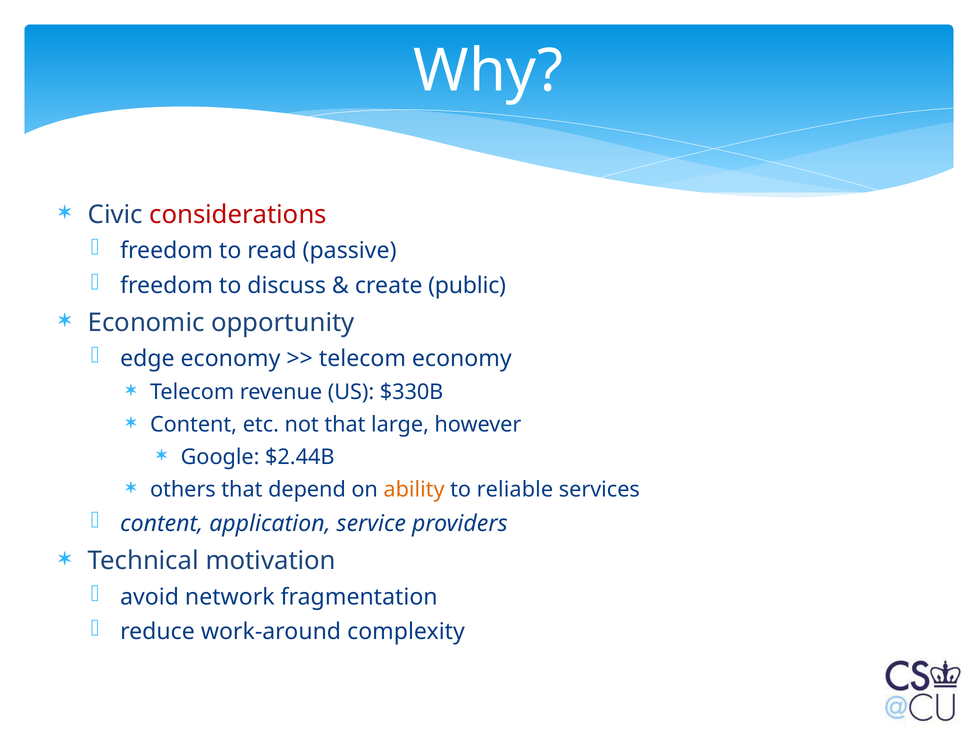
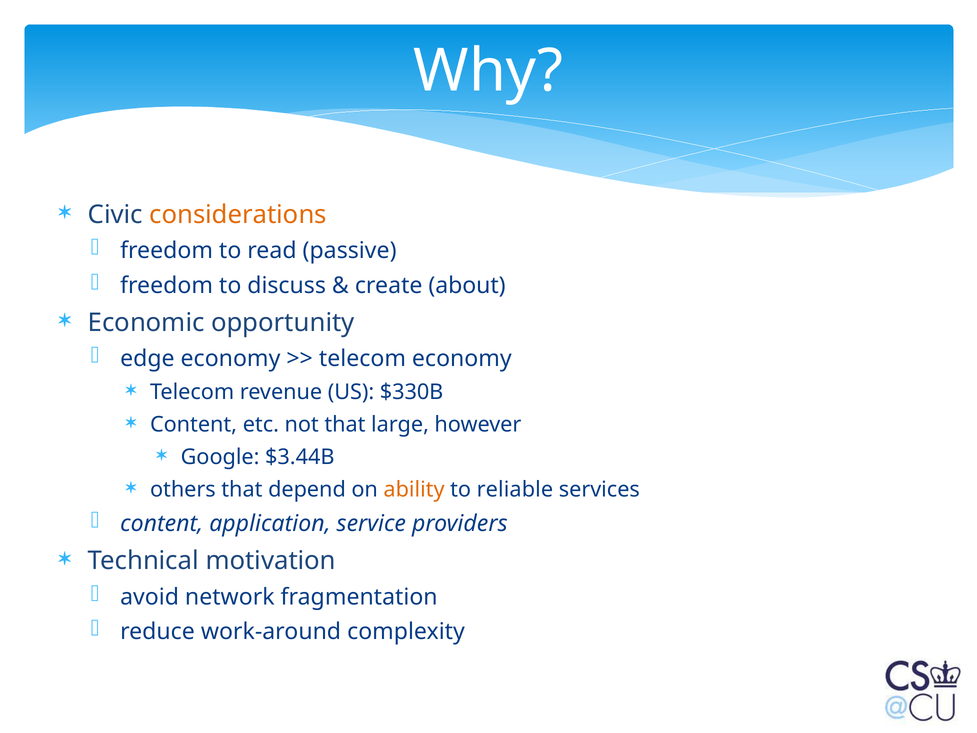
considerations colour: red -> orange
public: public -> about
$2.44B: $2.44B -> $3.44B
